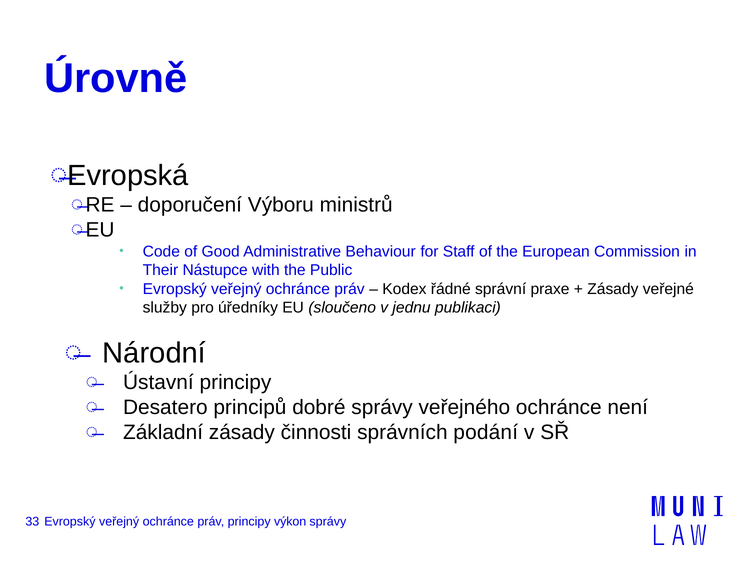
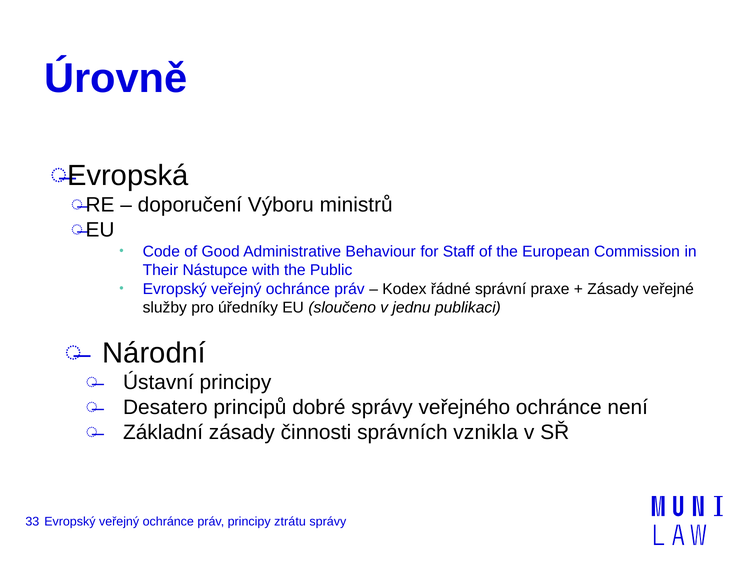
podání: podání -> vznikla
výkon: výkon -> ztrátu
